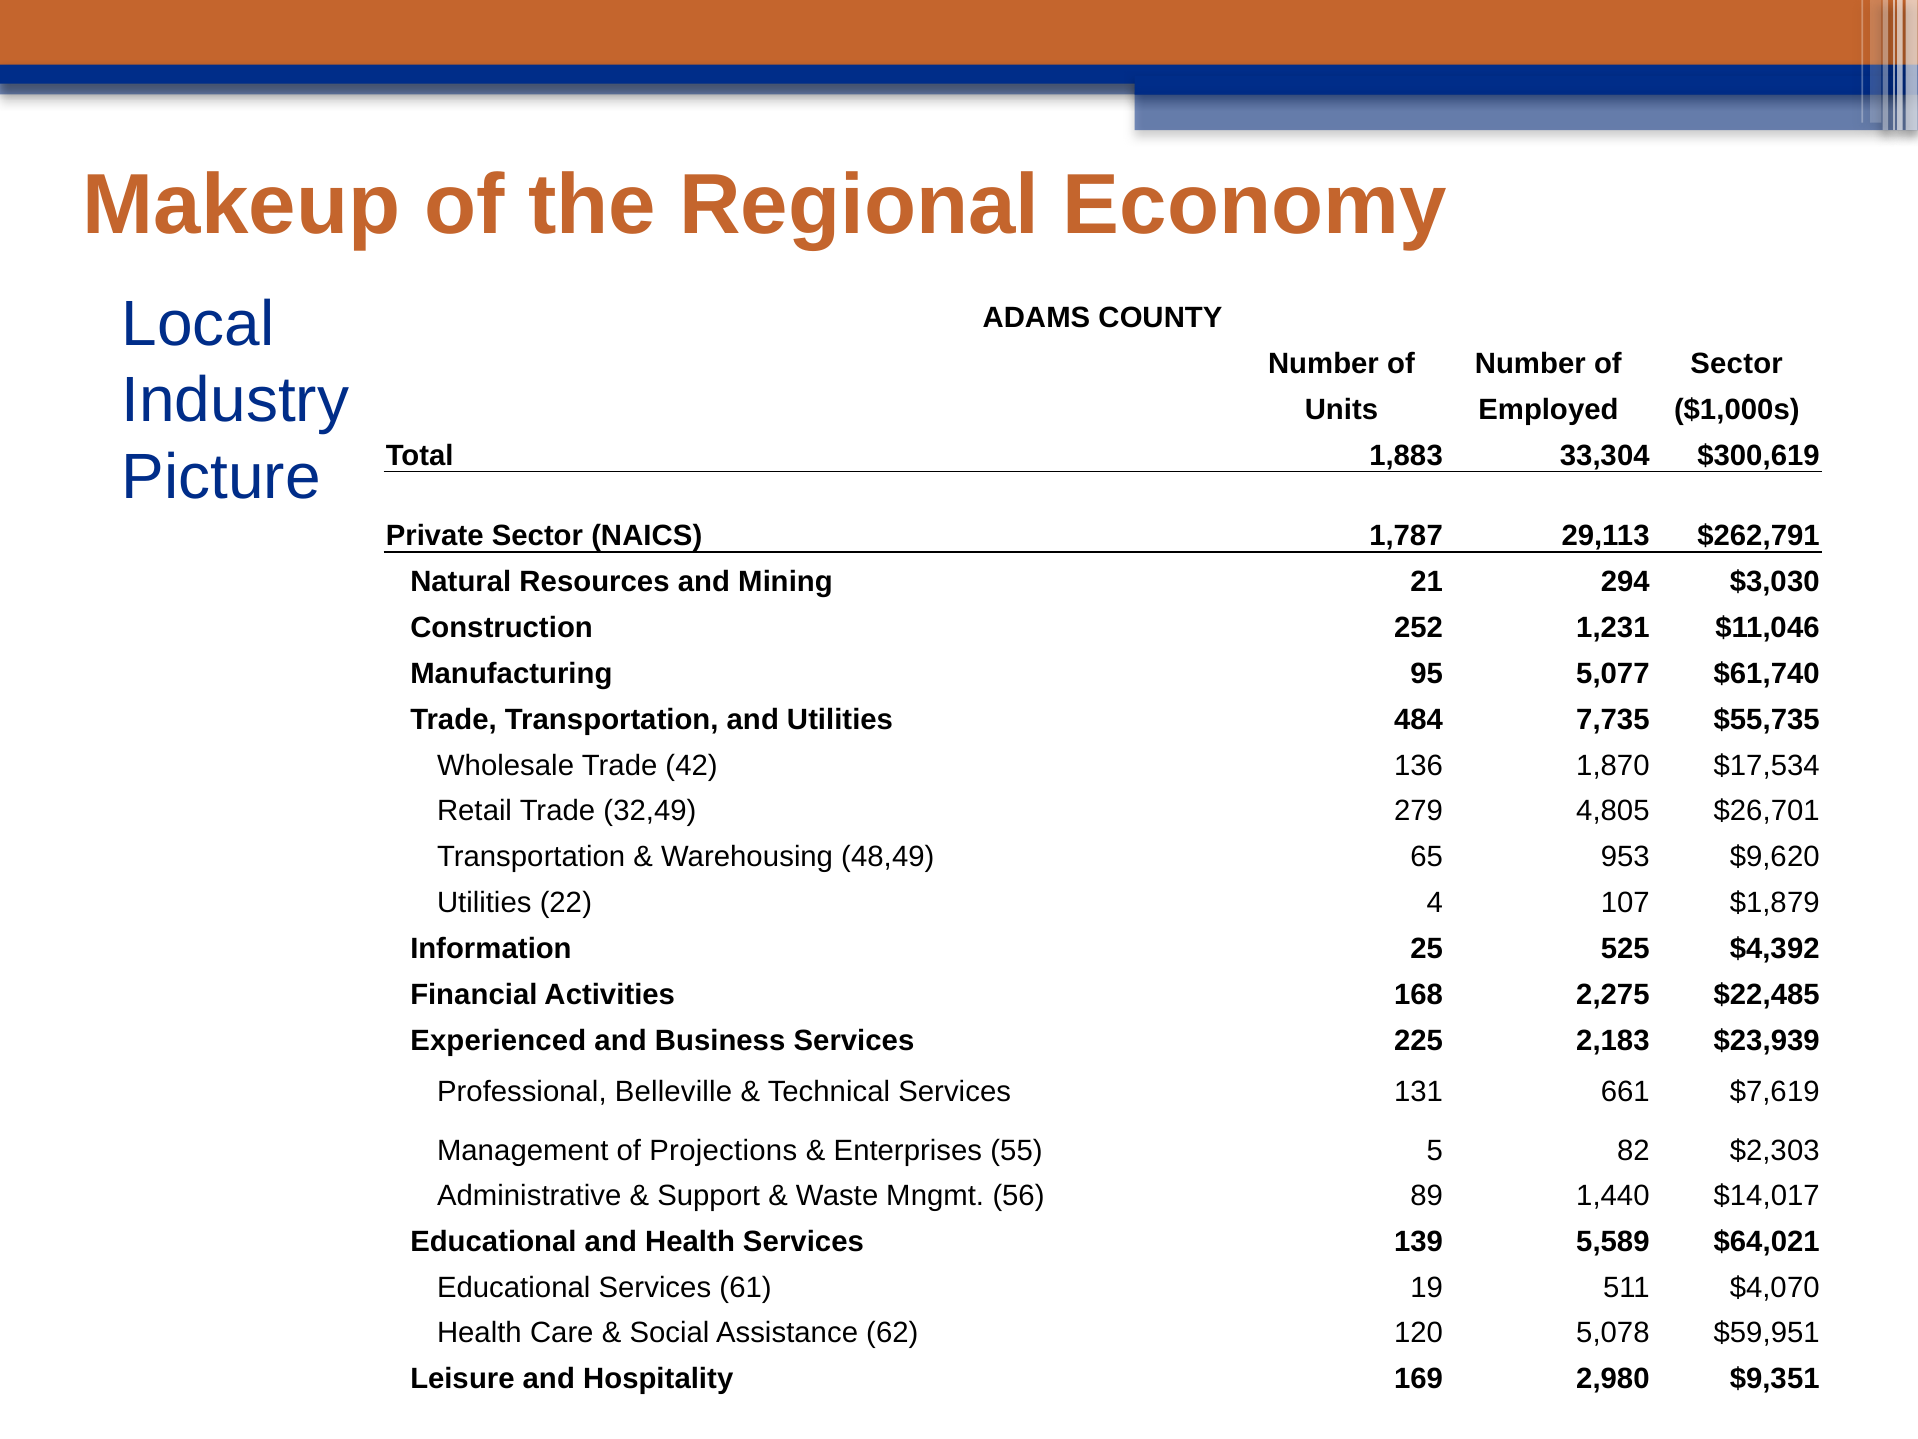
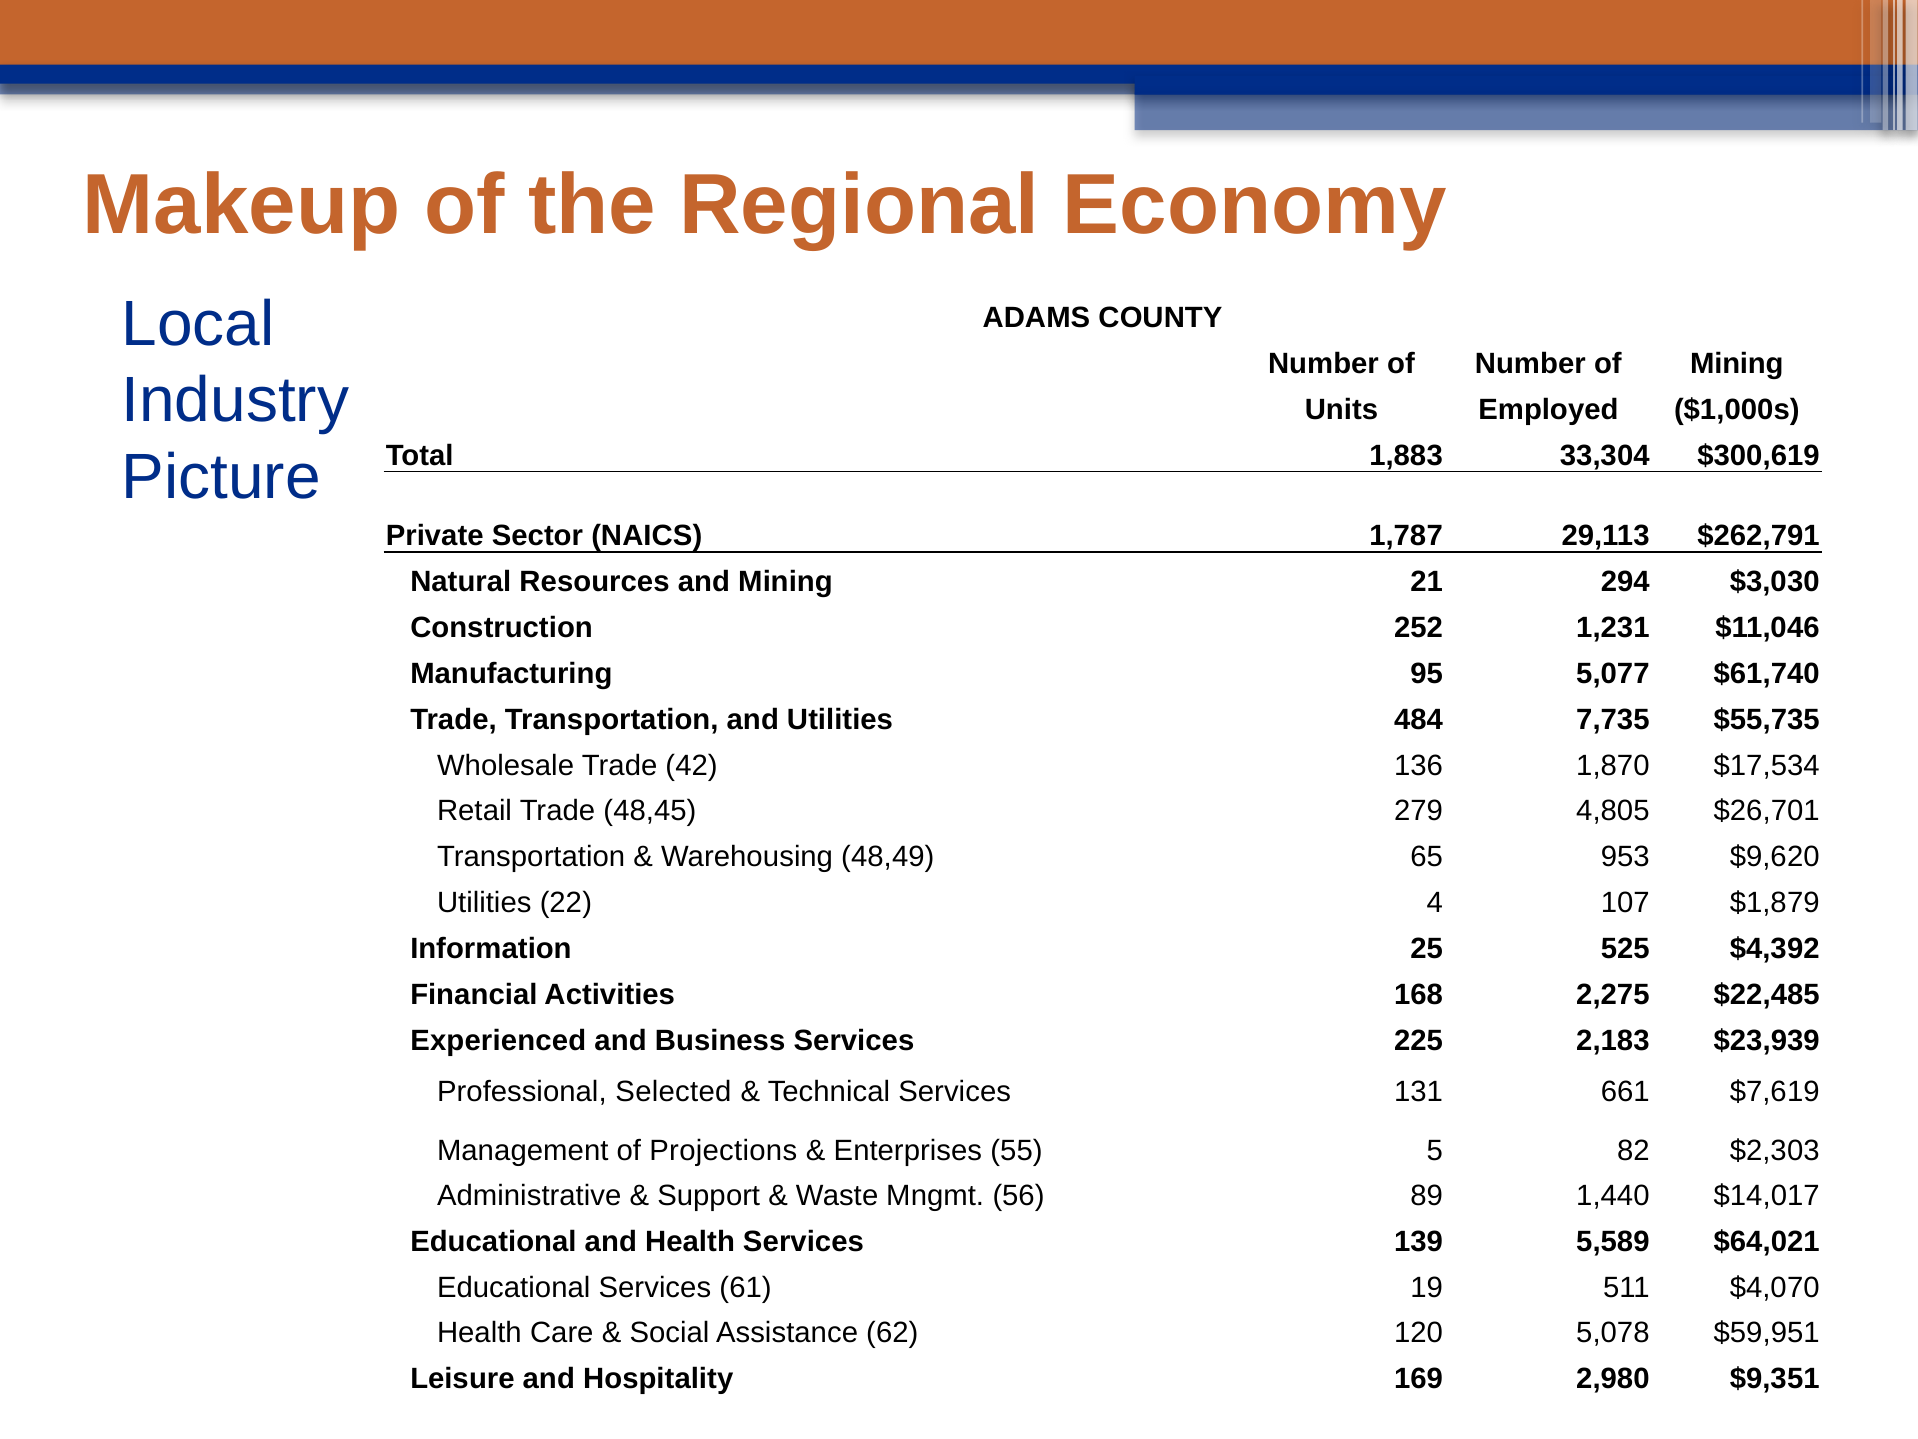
of Sector: Sector -> Mining
32,49: 32,49 -> 48,45
Belleville: Belleville -> Selected
